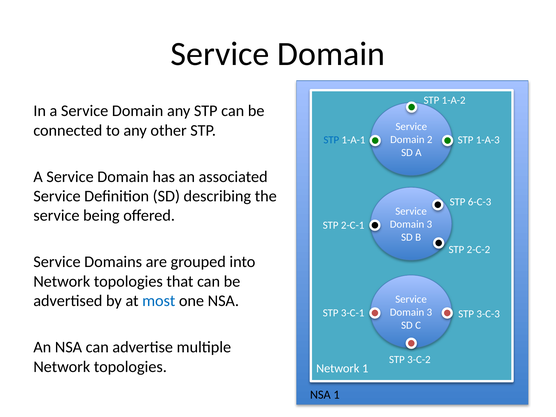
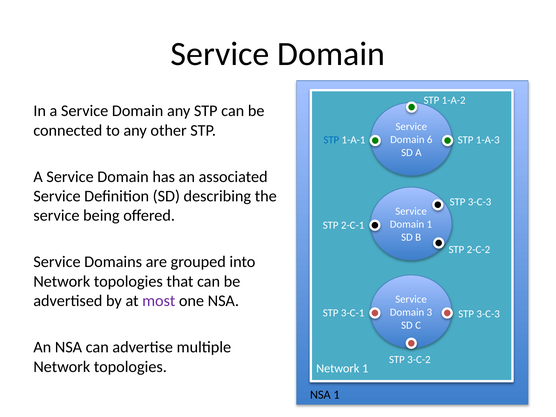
2: 2 -> 6
6-C-3 at (480, 202): 6-C-3 -> 3-C-3
3 at (429, 224): 3 -> 1
most colour: blue -> purple
